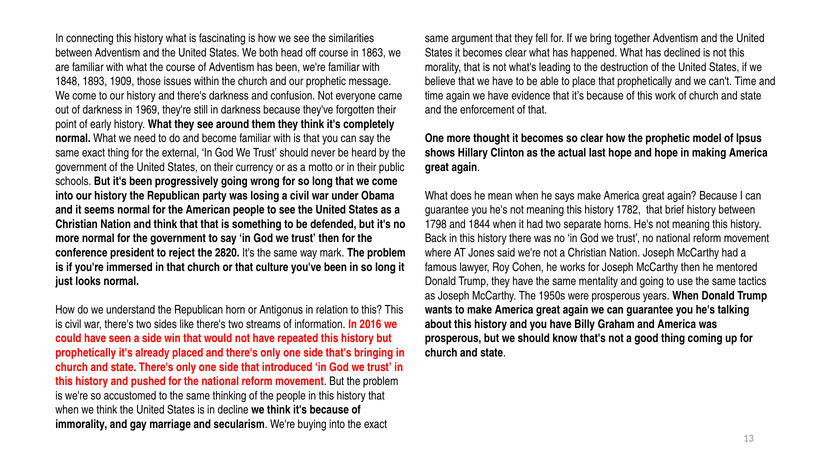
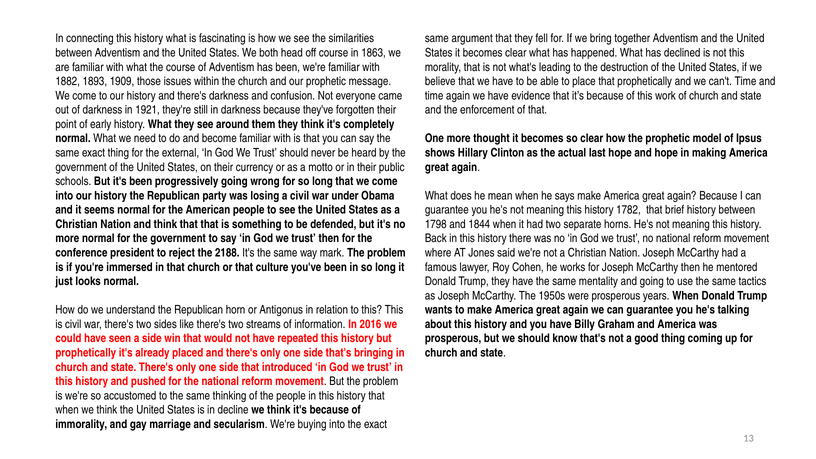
1848: 1848 -> 1882
1969: 1969 -> 1921
2820: 2820 -> 2188
